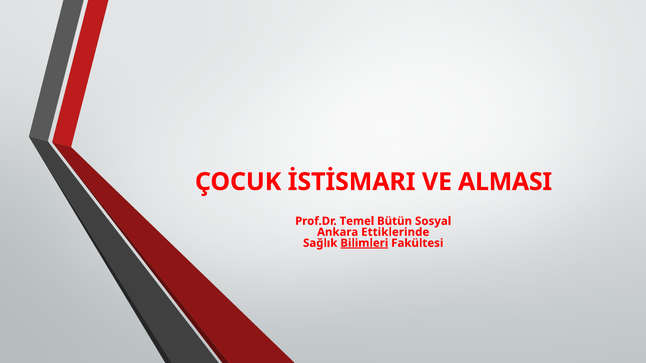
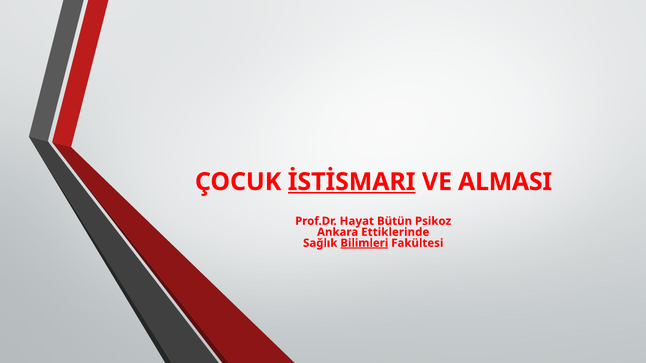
İSTİSMARI underline: none -> present
Temel: Temel -> Hayat
Sosyal: Sosyal -> Psikoz
